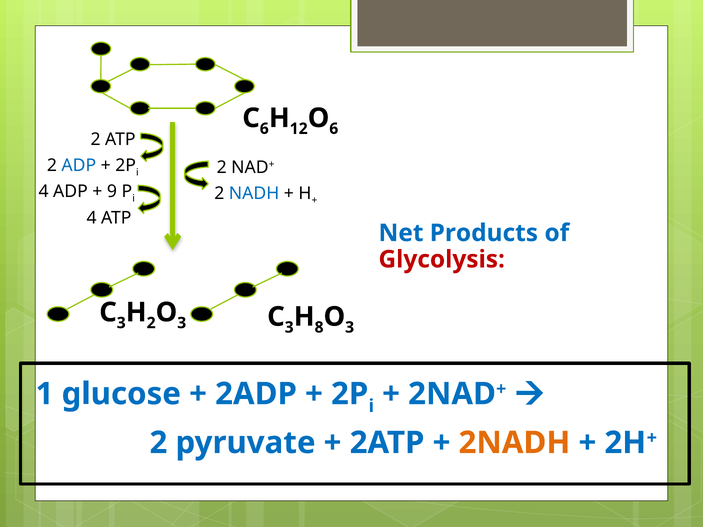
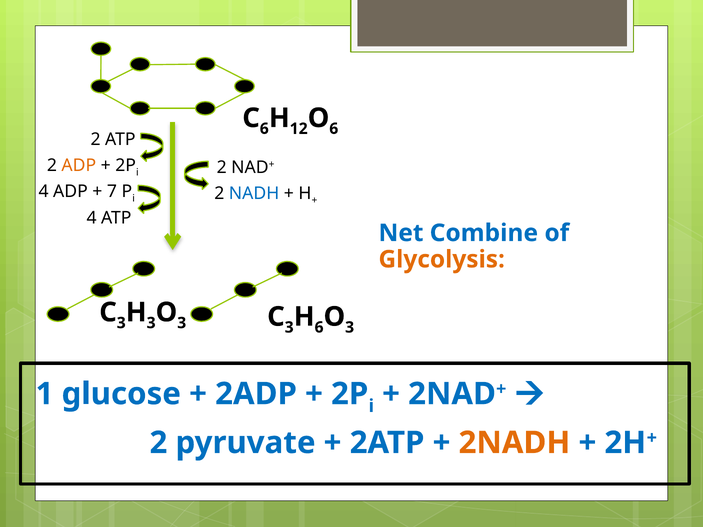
ADP at (79, 166) colour: blue -> orange
9: 9 -> 7
Products: Products -> Combine
Glycolysis colour: red -> orange
2 at (151, 323): 2 -> 3
8 at (319, 328): 8 -> 6
